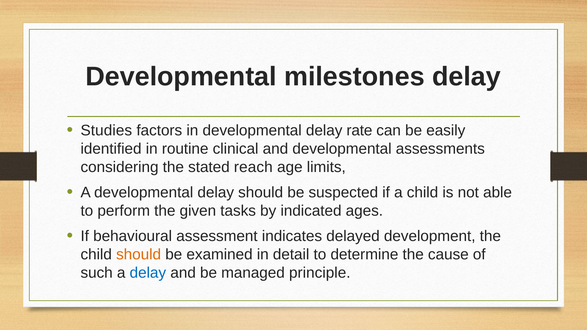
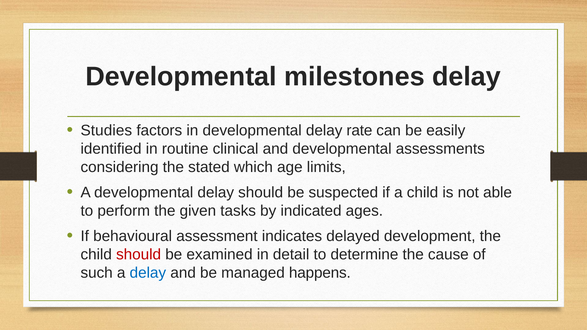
reach: reach -> which
should at (139, 255) colour: orange -> red
principle: principle -> happens
